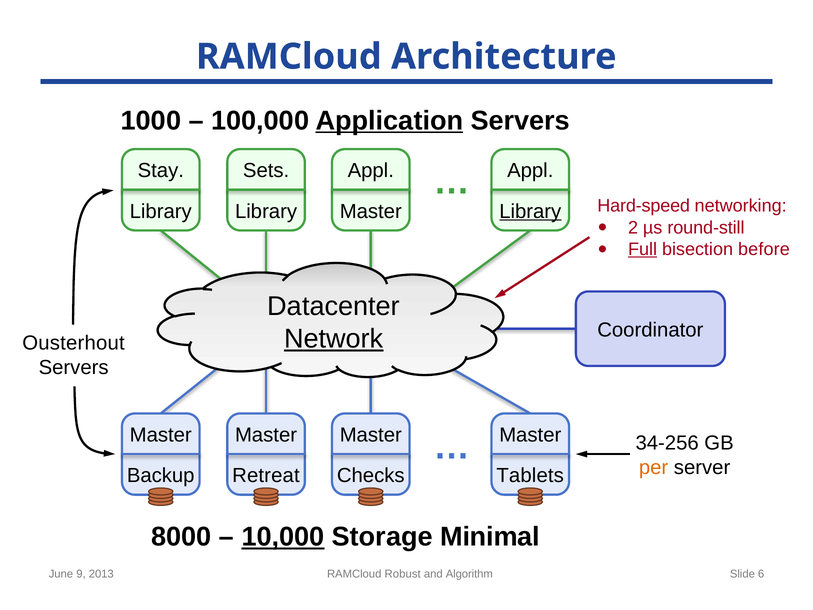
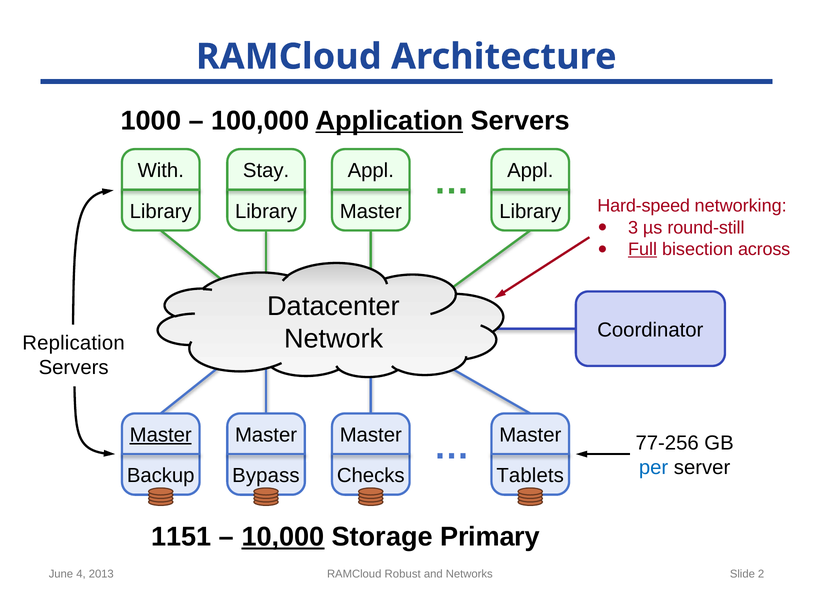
Stay: Stay -> With
Sets: Sets -> Stay
Library at (530, 211) underline: present -> none
2: 2 -> 3
before: before -> across
Network underline: present -> none
Ousterhout: Ousterhout -> Replication
Master at (161, 435) underline: none -> present
34-256: 34-256 -> 77-256
per colour: orange -> blue
Retreat: Retreat -> Bypass
8000: 8000 -> 1151
Minimal: Minimal -> Primary
9: 9 -> 4
Algorithm: Algorithm -> Networks
6: 6 -> 2
